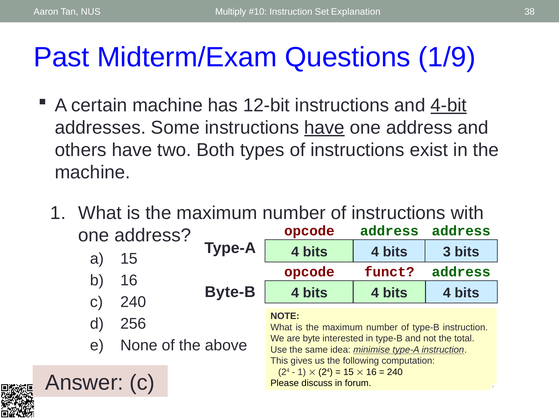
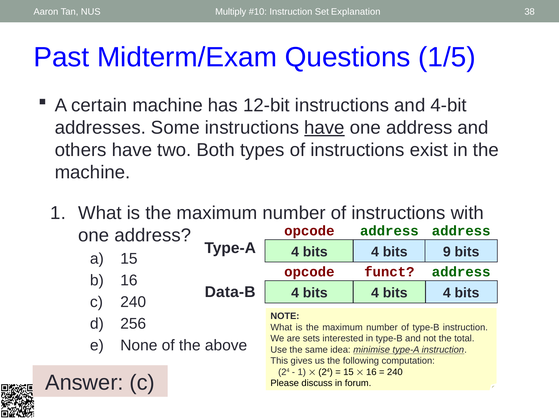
1/9: 1/9 -> 1/5
4-bit underline: present -> none
3: 3 -> 9
Byte-B: Byte-B -> Data-B
byte: byte -> sets
